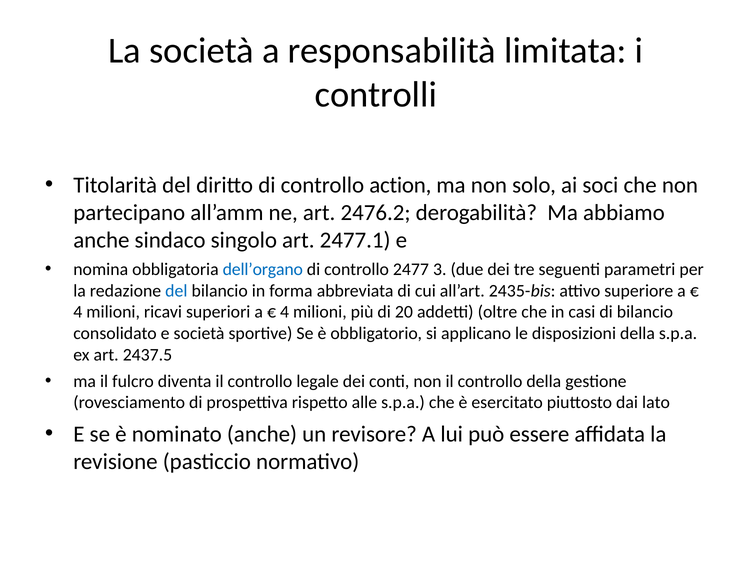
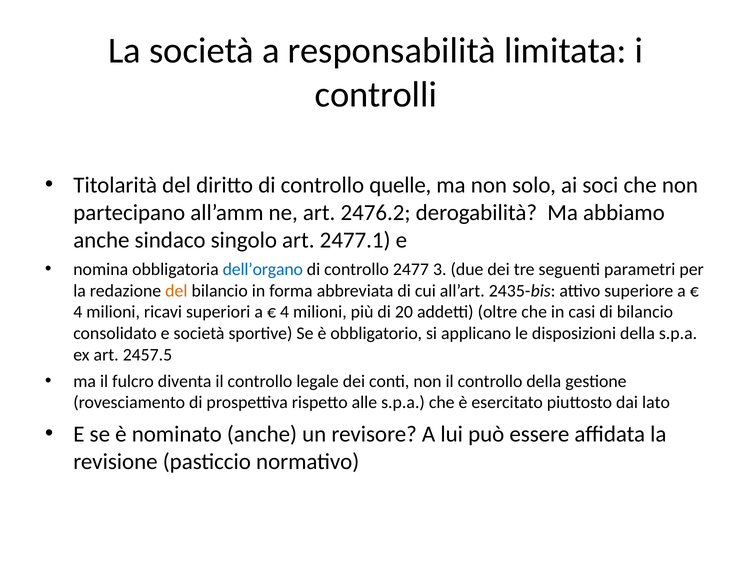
action: action -> quelle
del at (176, 291) colour: blue -> orange
2437.5: 2437.5 -> 2457.5
